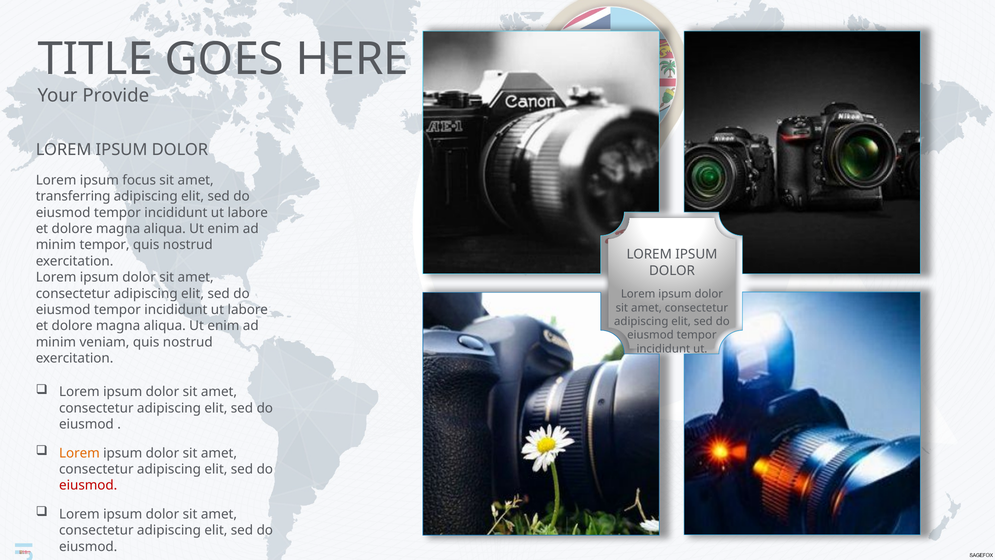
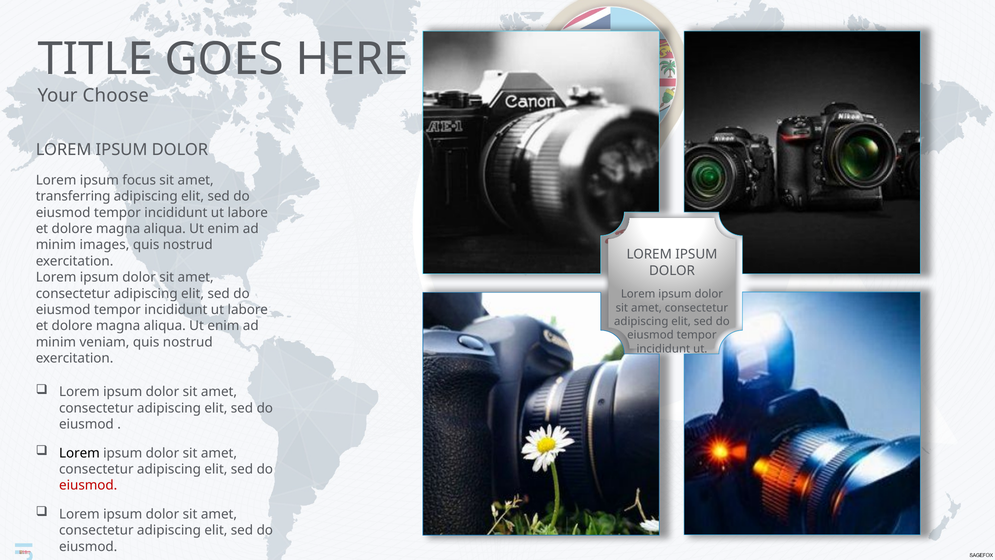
Provide: Provide -> Choose
minim tempor: tempor -> images
Lorem at (79, 453) colour: orange -> black
